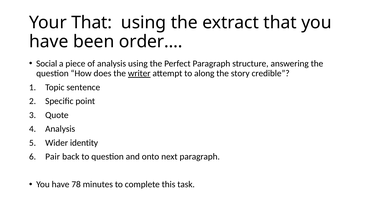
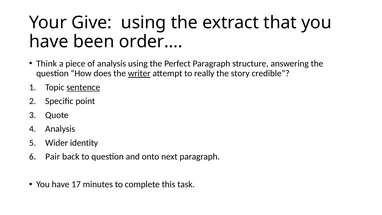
Your That: That -> Give
Social: Social -> Think
along: along -> really
sentence underline: none -> present
78: 78 -> 17
